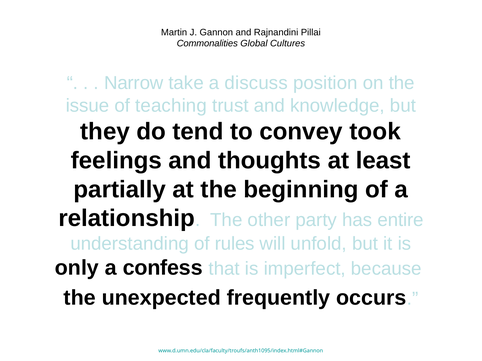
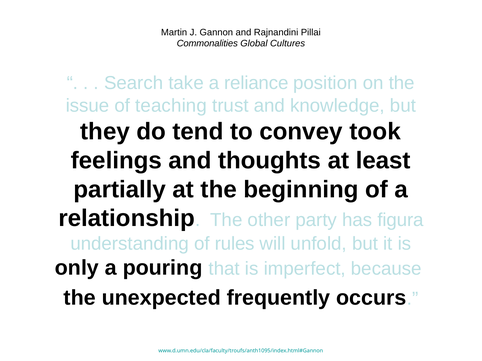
Narrow: Narrow -> Search
discuss: discuss -> reliance
entire: entire -> figura
confess: confess -> pouring
